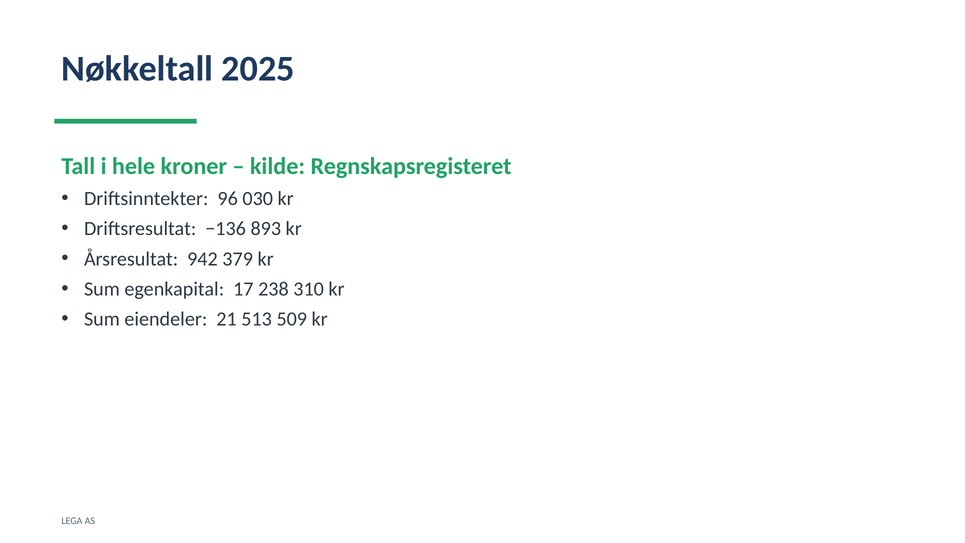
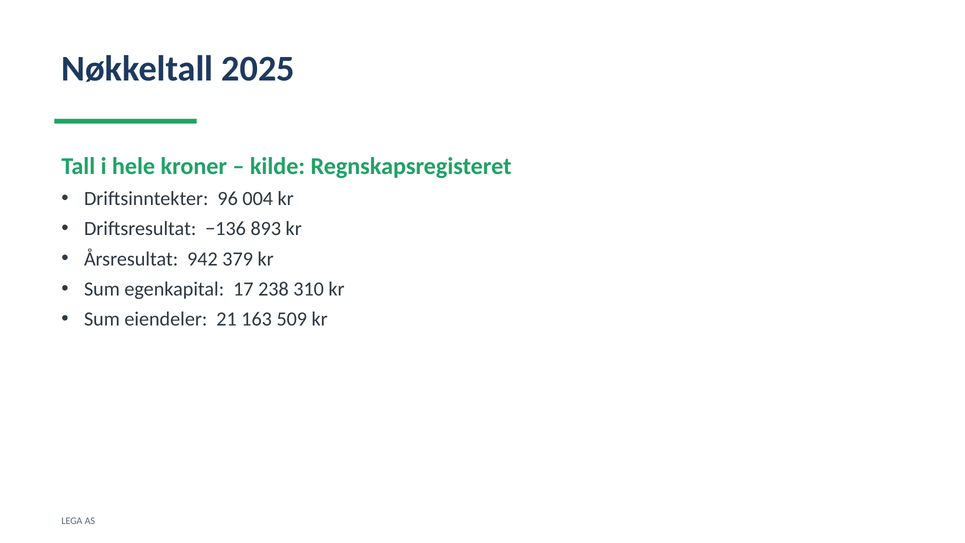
030: 030 -> 004
513: 513 -> 163
